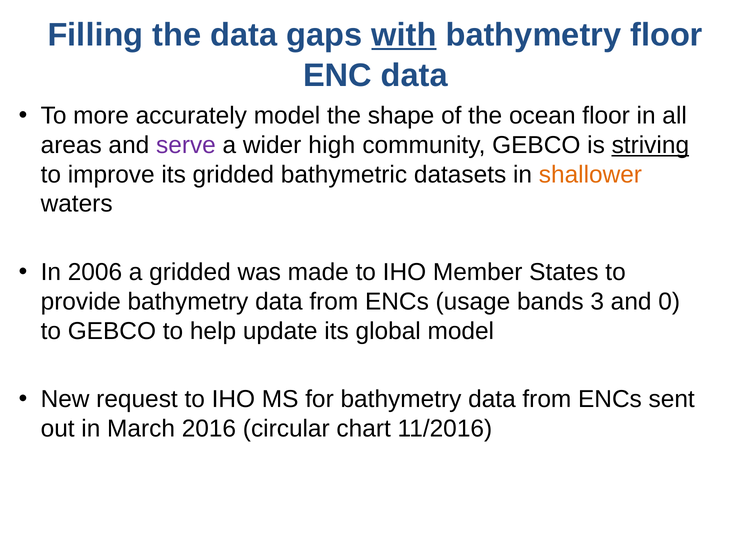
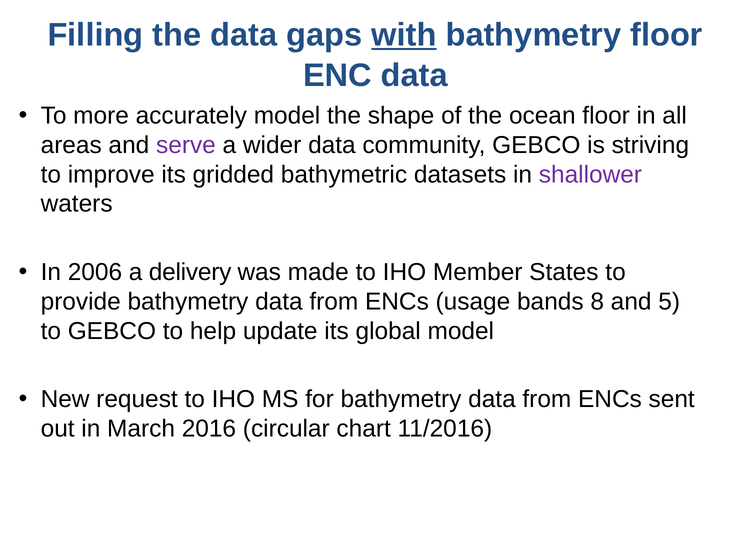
wider high: high -> data
striving underline: present -> none
shallower colour: orange -> purple
a gridded: gridded -> delivery
3: 3 -> 8
0: 0 -> 5
